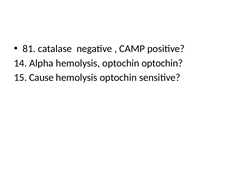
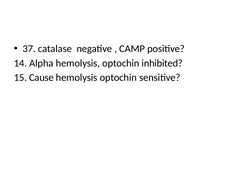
81: 81 -> 37
optochin optochin: optochin -> inhibited
